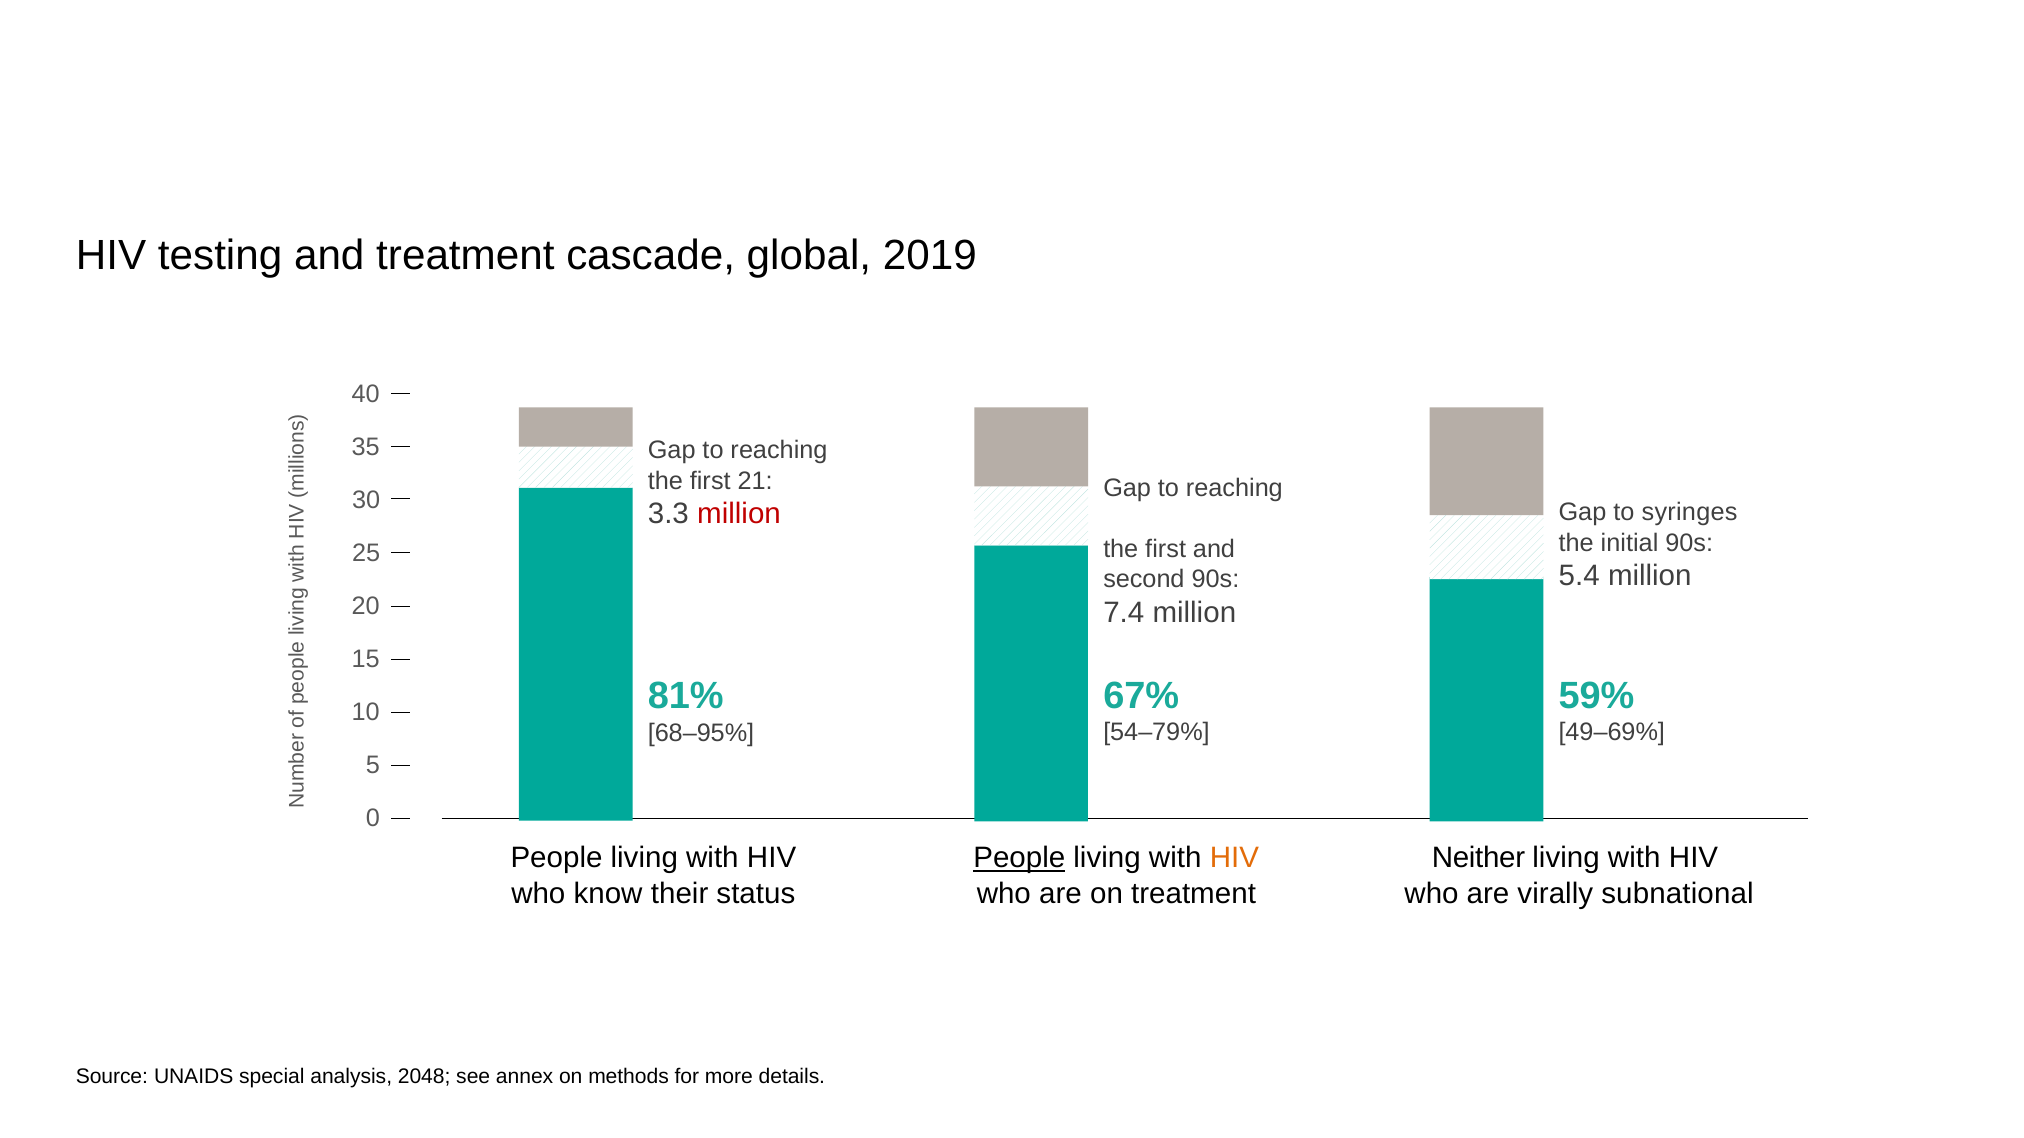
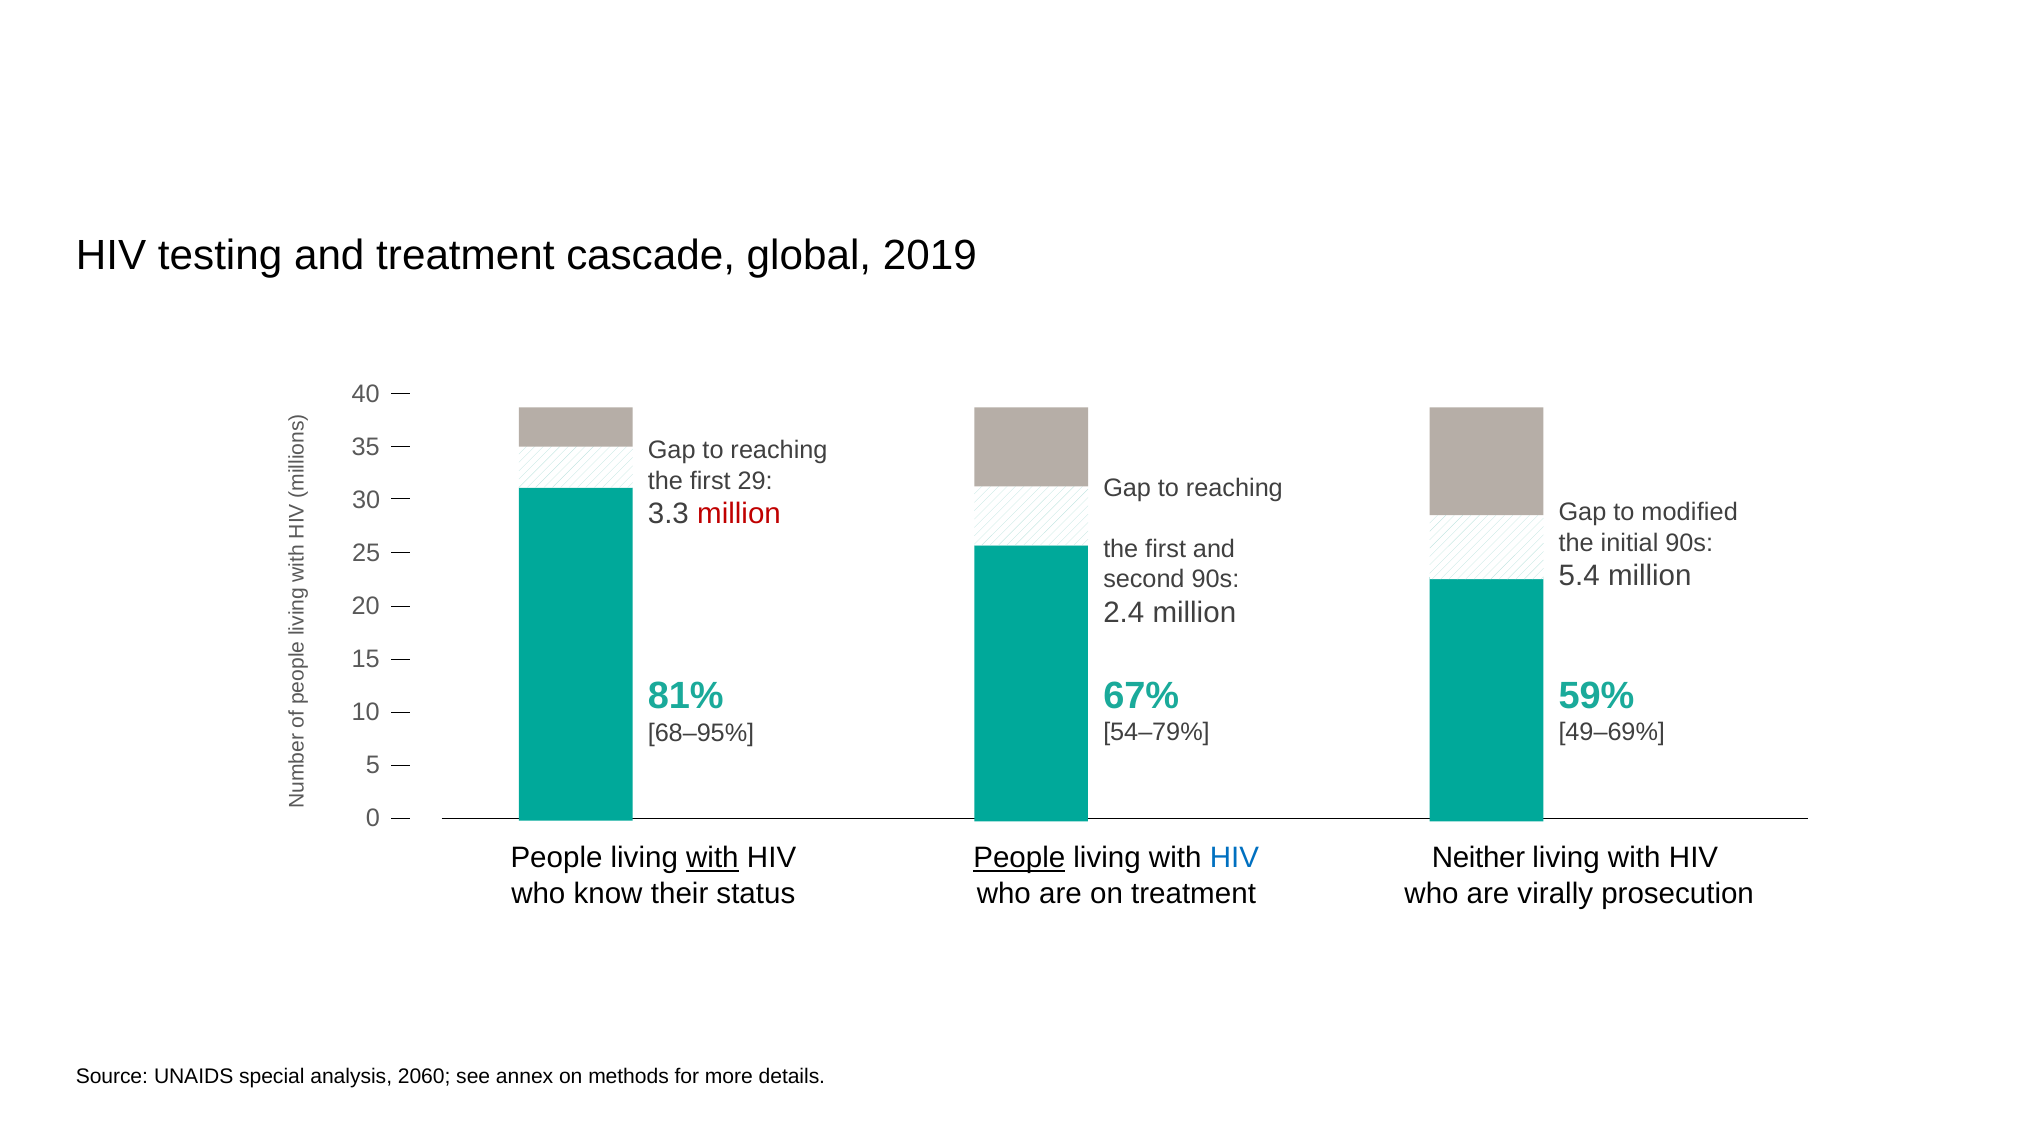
21: 21 -> 29
syringes: syringes -> modified
7.4: 7.4 -> 2.4
with at (712, 858) underline: none -> present
HIV at (1234, 858) colour: orange -> blue
subnational: subnational -> prosecution
2048: 2048 -> 2060
